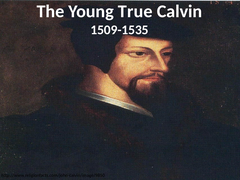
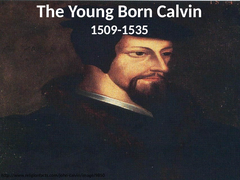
True: True -> Born
